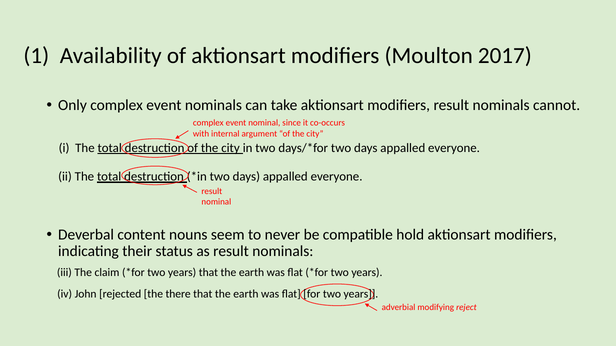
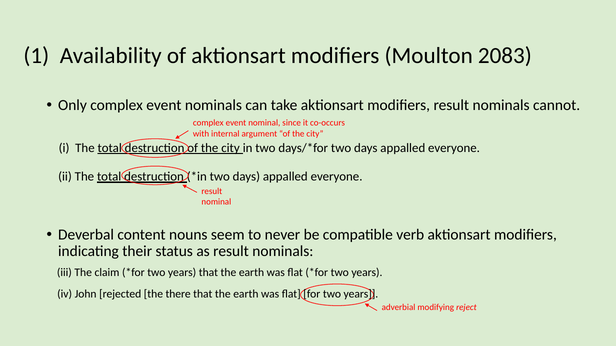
2017: 2017 -> 2083
hold: hold -> verb
